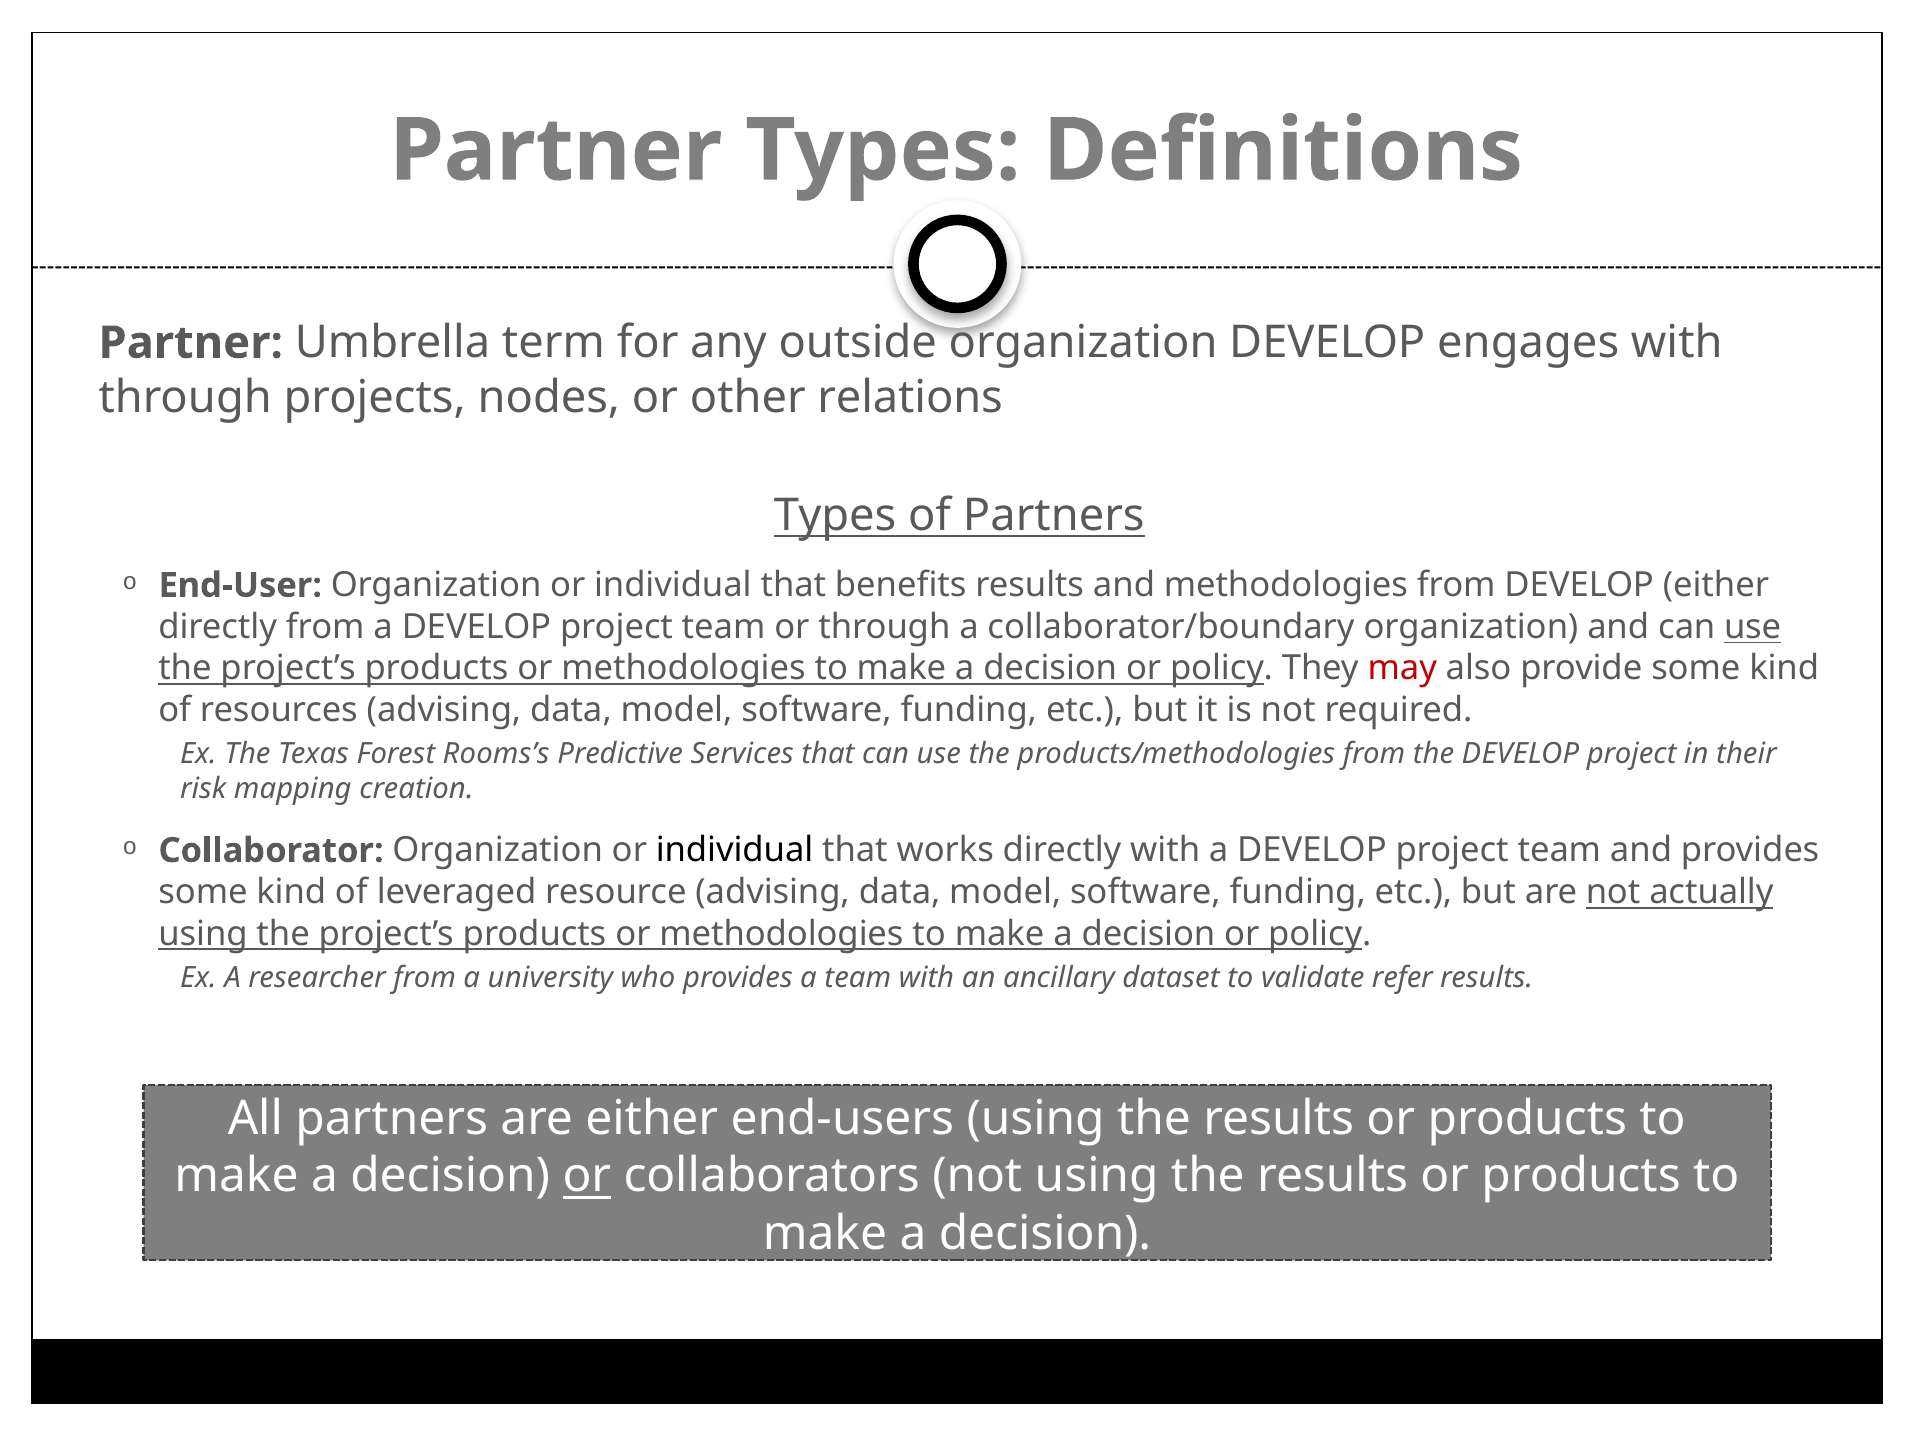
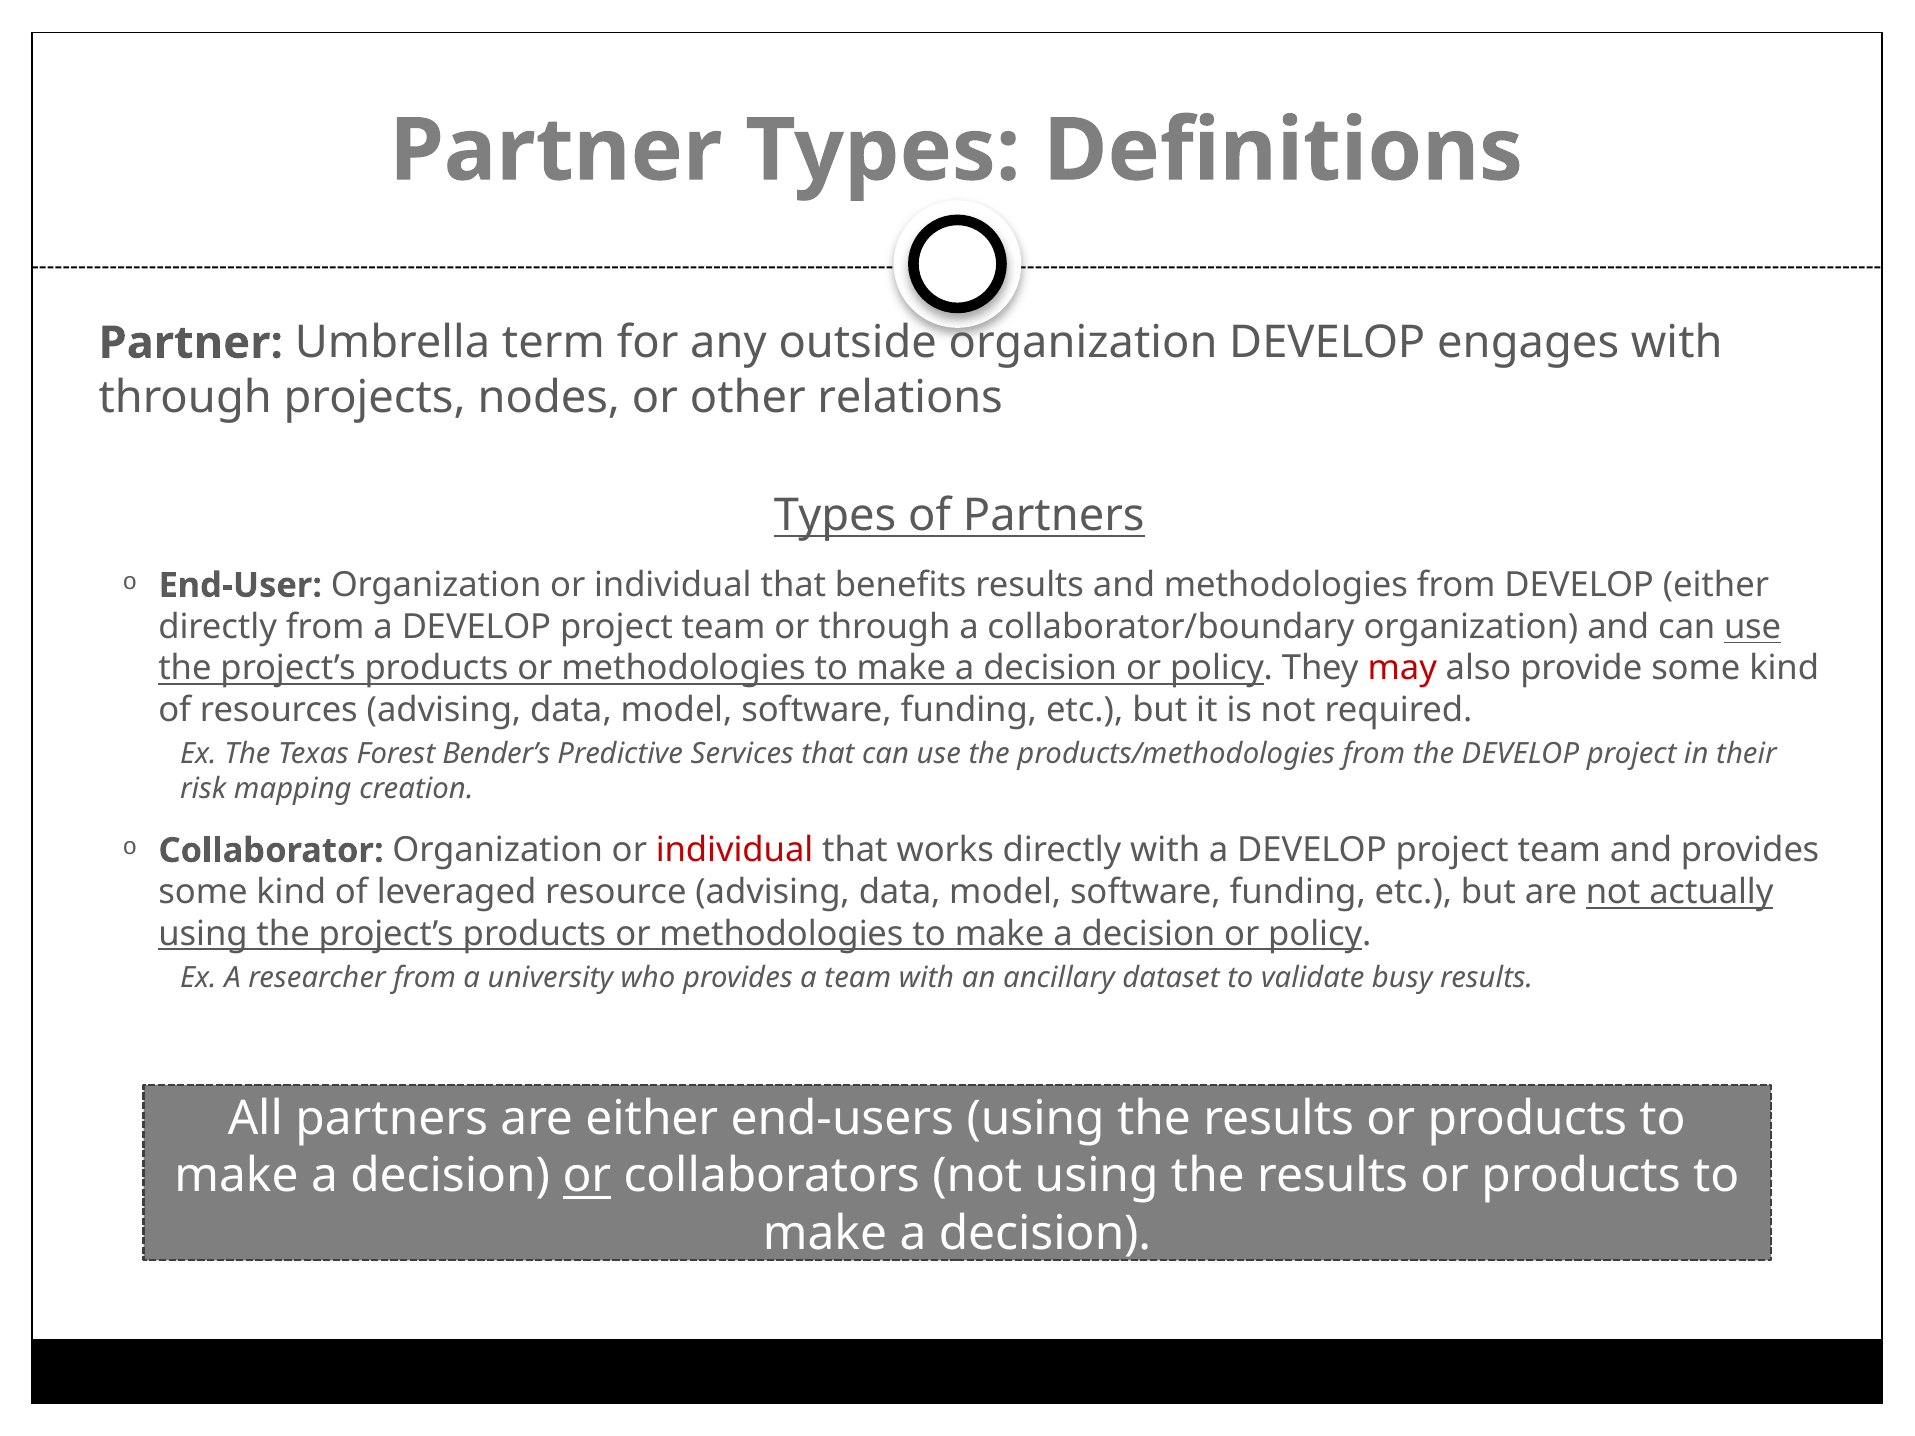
Rooms’s: Rooms’s -> Bender’s
individual at (735, 851) colour: black -> red
refer: refer -> busy
